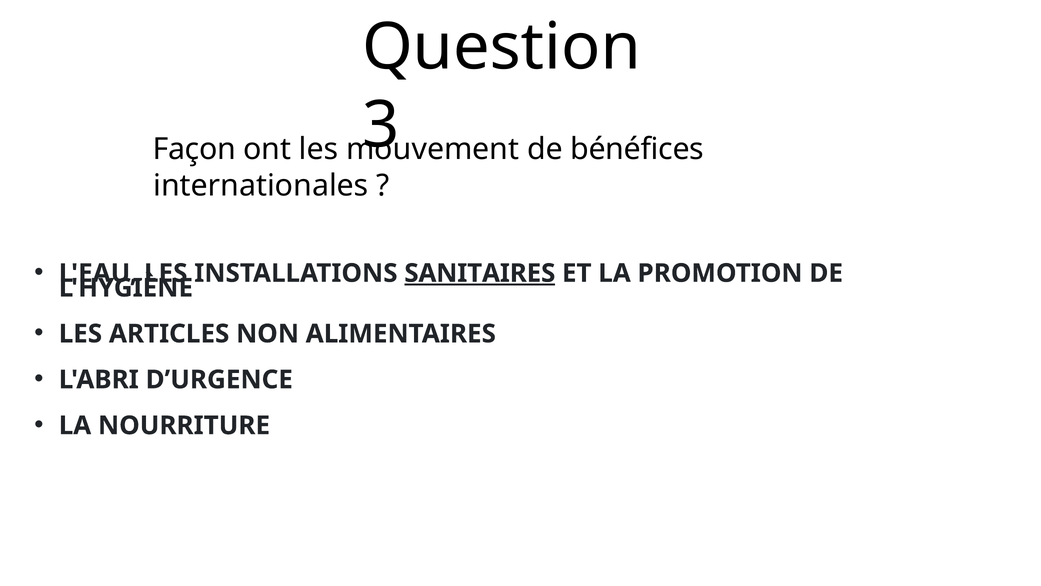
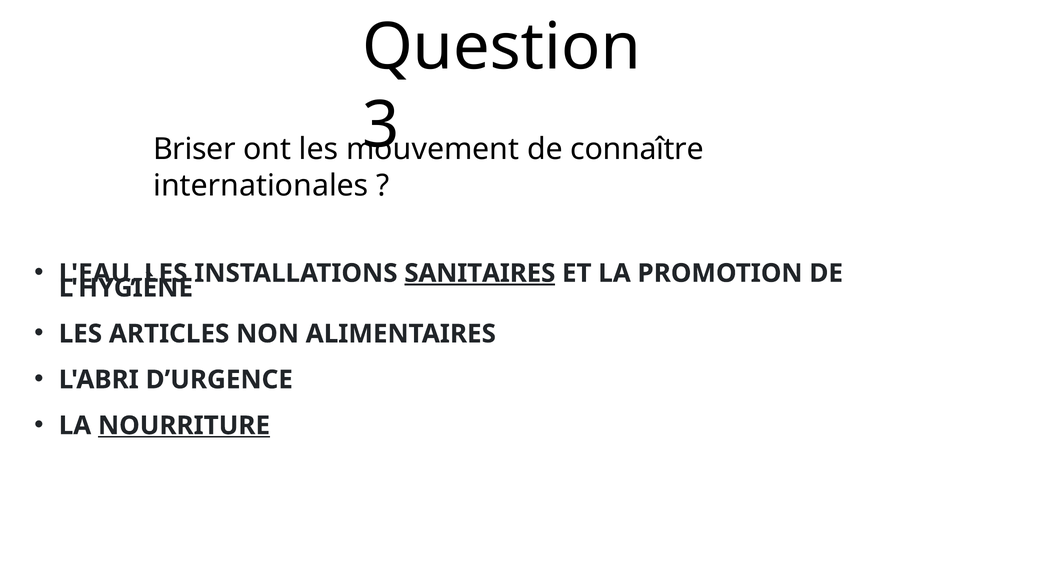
Façon: Façon -> Briser
bénéfices: bénéfices -> connaître
NOURRITURE underline: none -> present
